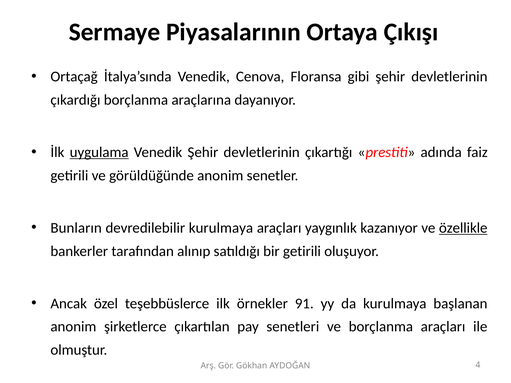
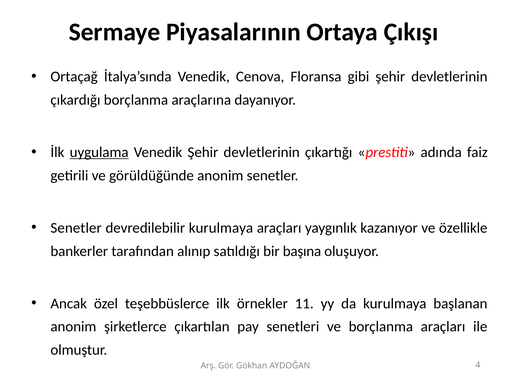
Bunların at (76, 228): Bunların -> Senetler
özellikle underline: present -> none
bir getirili: getirili -> başına
91: 91 -> 11
